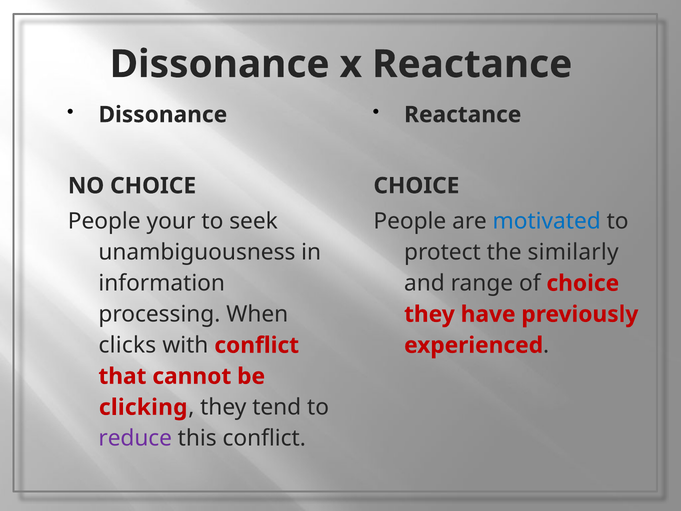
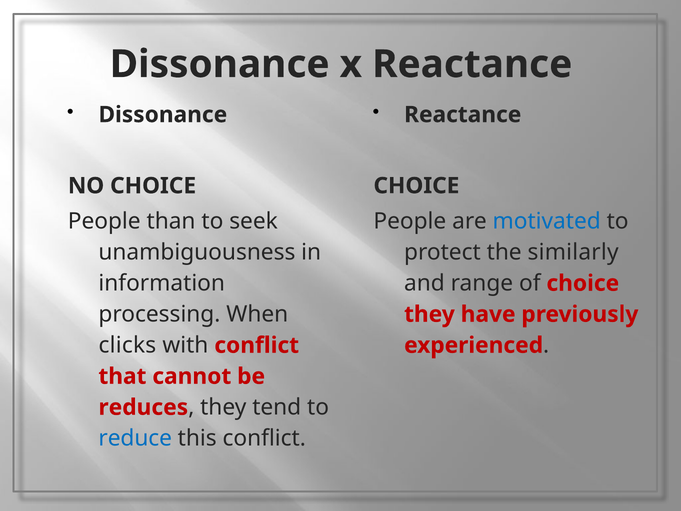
your: your -> than
clicking: clicking -> reduces
reduce colour: purple -> blue
